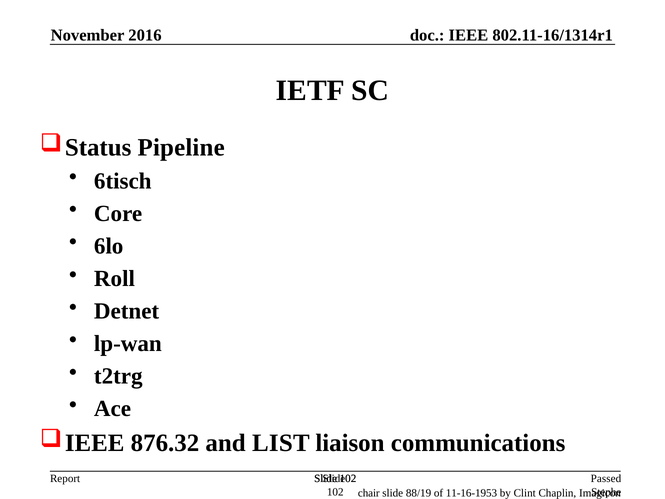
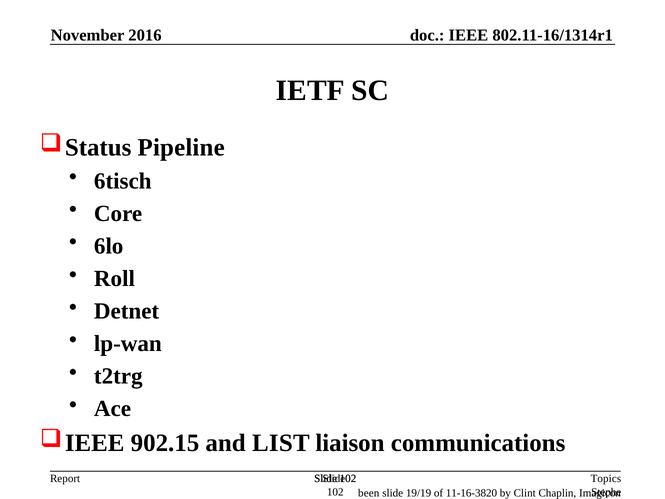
876.32: 876.32 -> 902.15
Passed: Passed -> Topics
chair: chair -> been
88/19: 88/19 -> 19/19
11-16-1953: 11-16-1953 -> 11-16-3820
